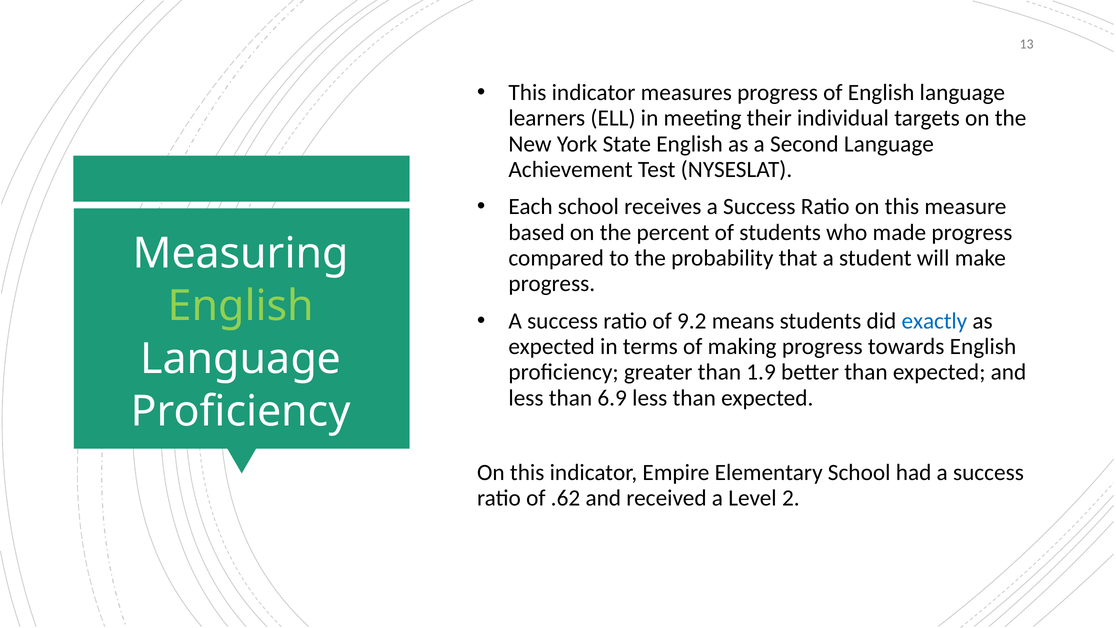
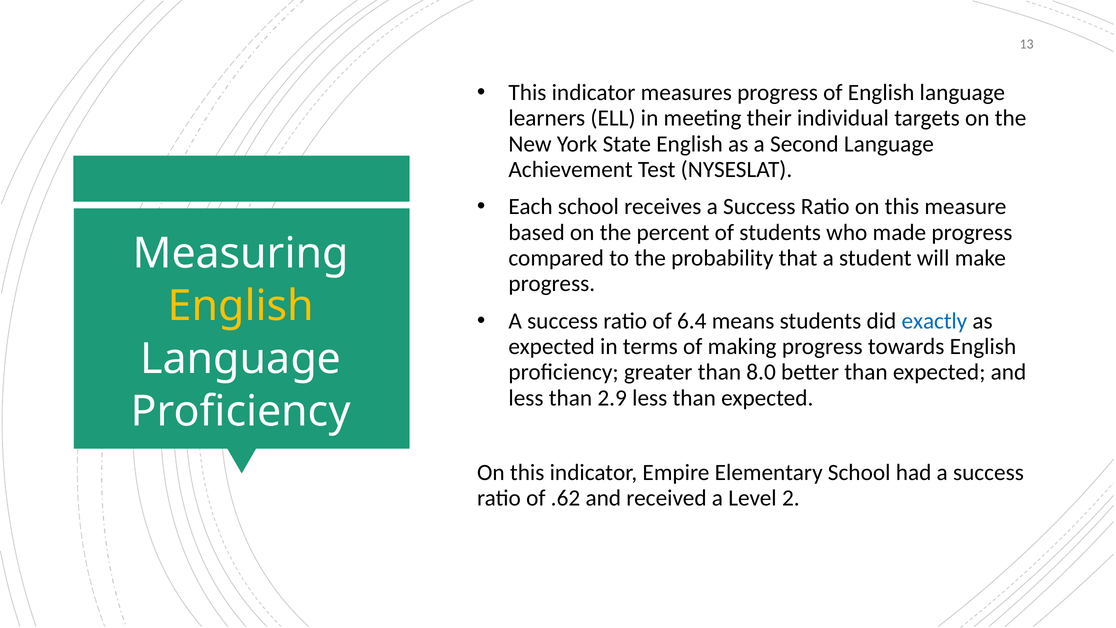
English at (241, 306) colour: light green -> yellow
9.2: 9.2 -> 6.4
1.9: 1.9 -> 8.0
6.9: 6.9 -> 2.9
